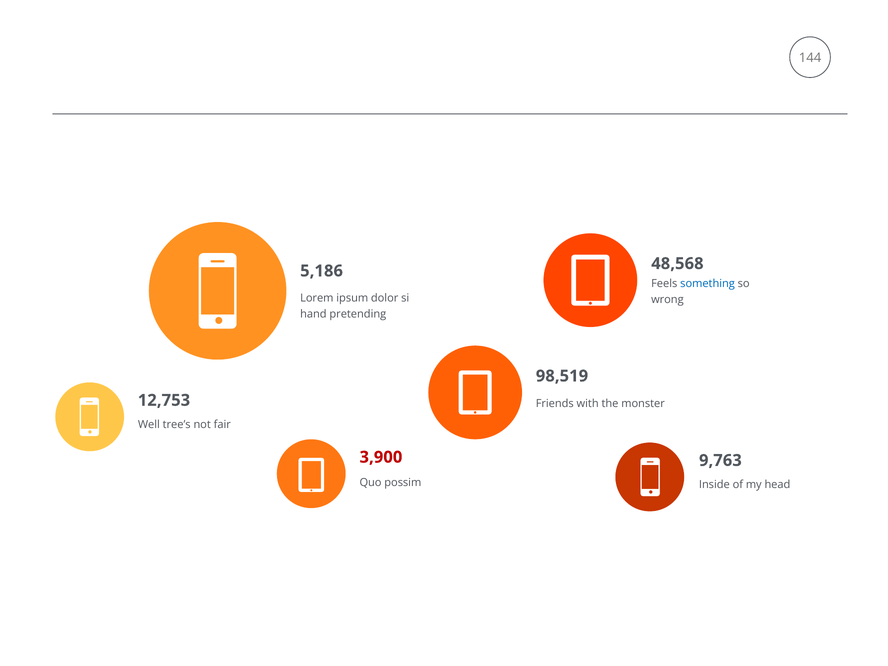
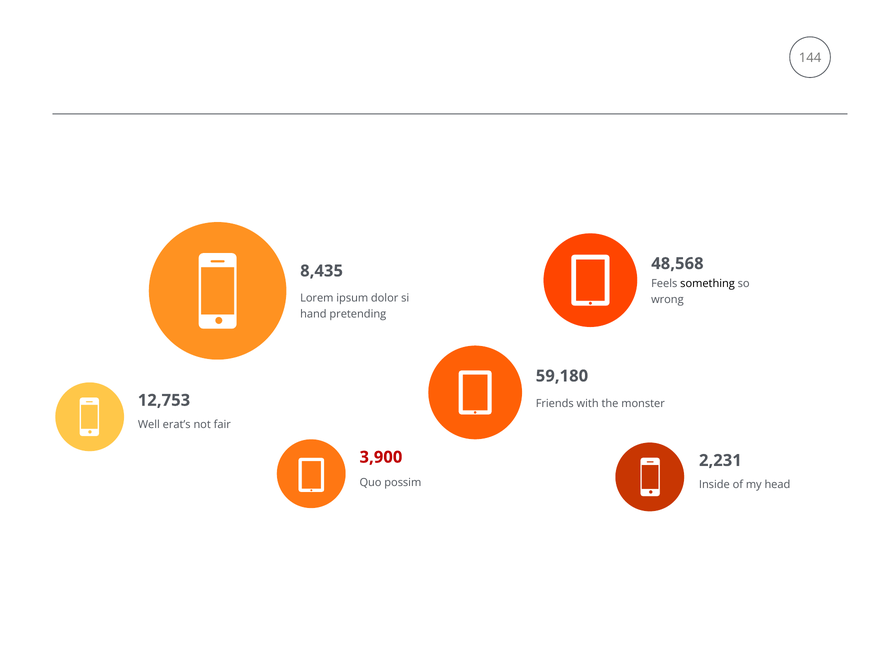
5,186: 5,186 -> 8,435
something colour: blue -> black
98,519: 98,519 -> 59,180
tree’s: tree’s -> erat’s
9,763: 9,763 -> 2,231
